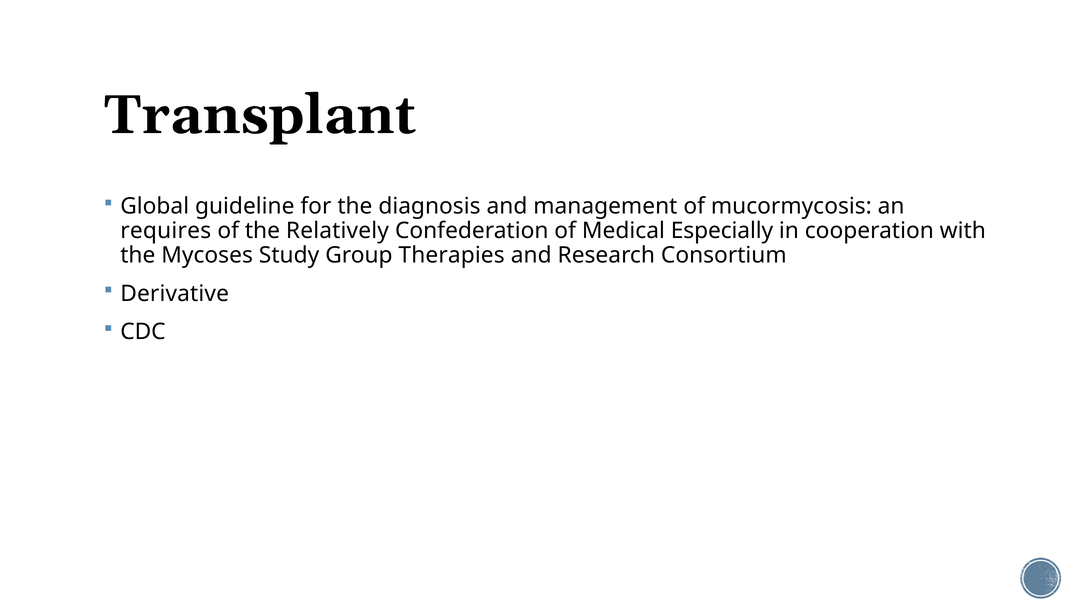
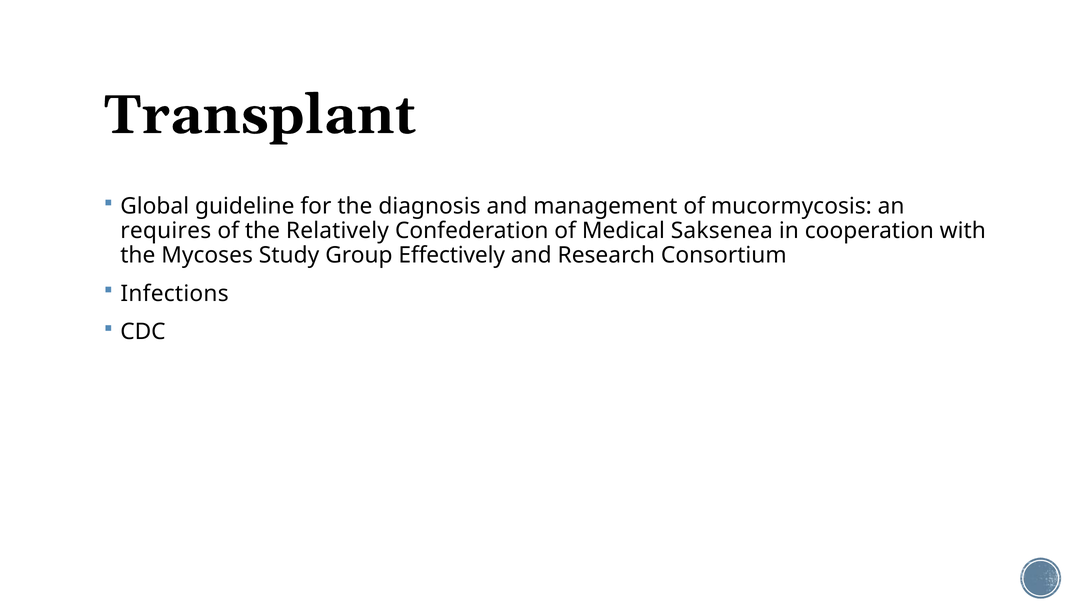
Especially: Especially -> Saksenea
Therapies: Therapies -> Effectively
Derivative: Derivative -> Infections
